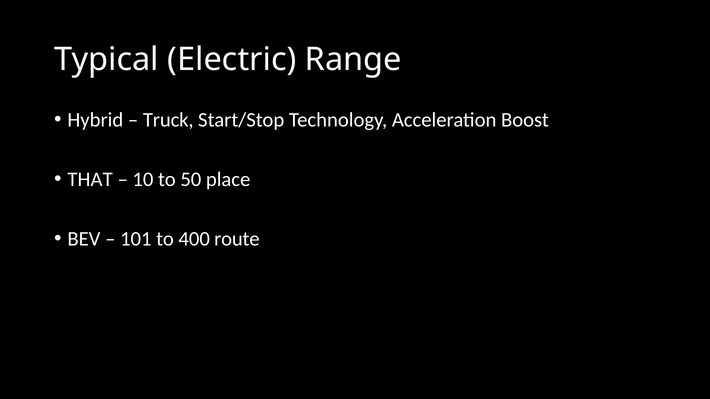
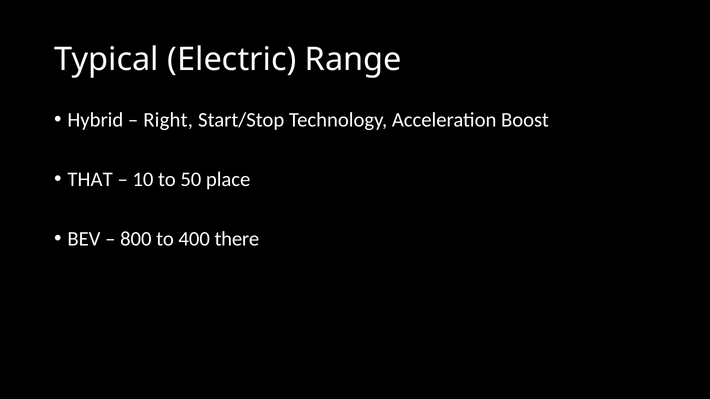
Truck: Truck -> Right
101: 101 -> 800
route: route -> there
